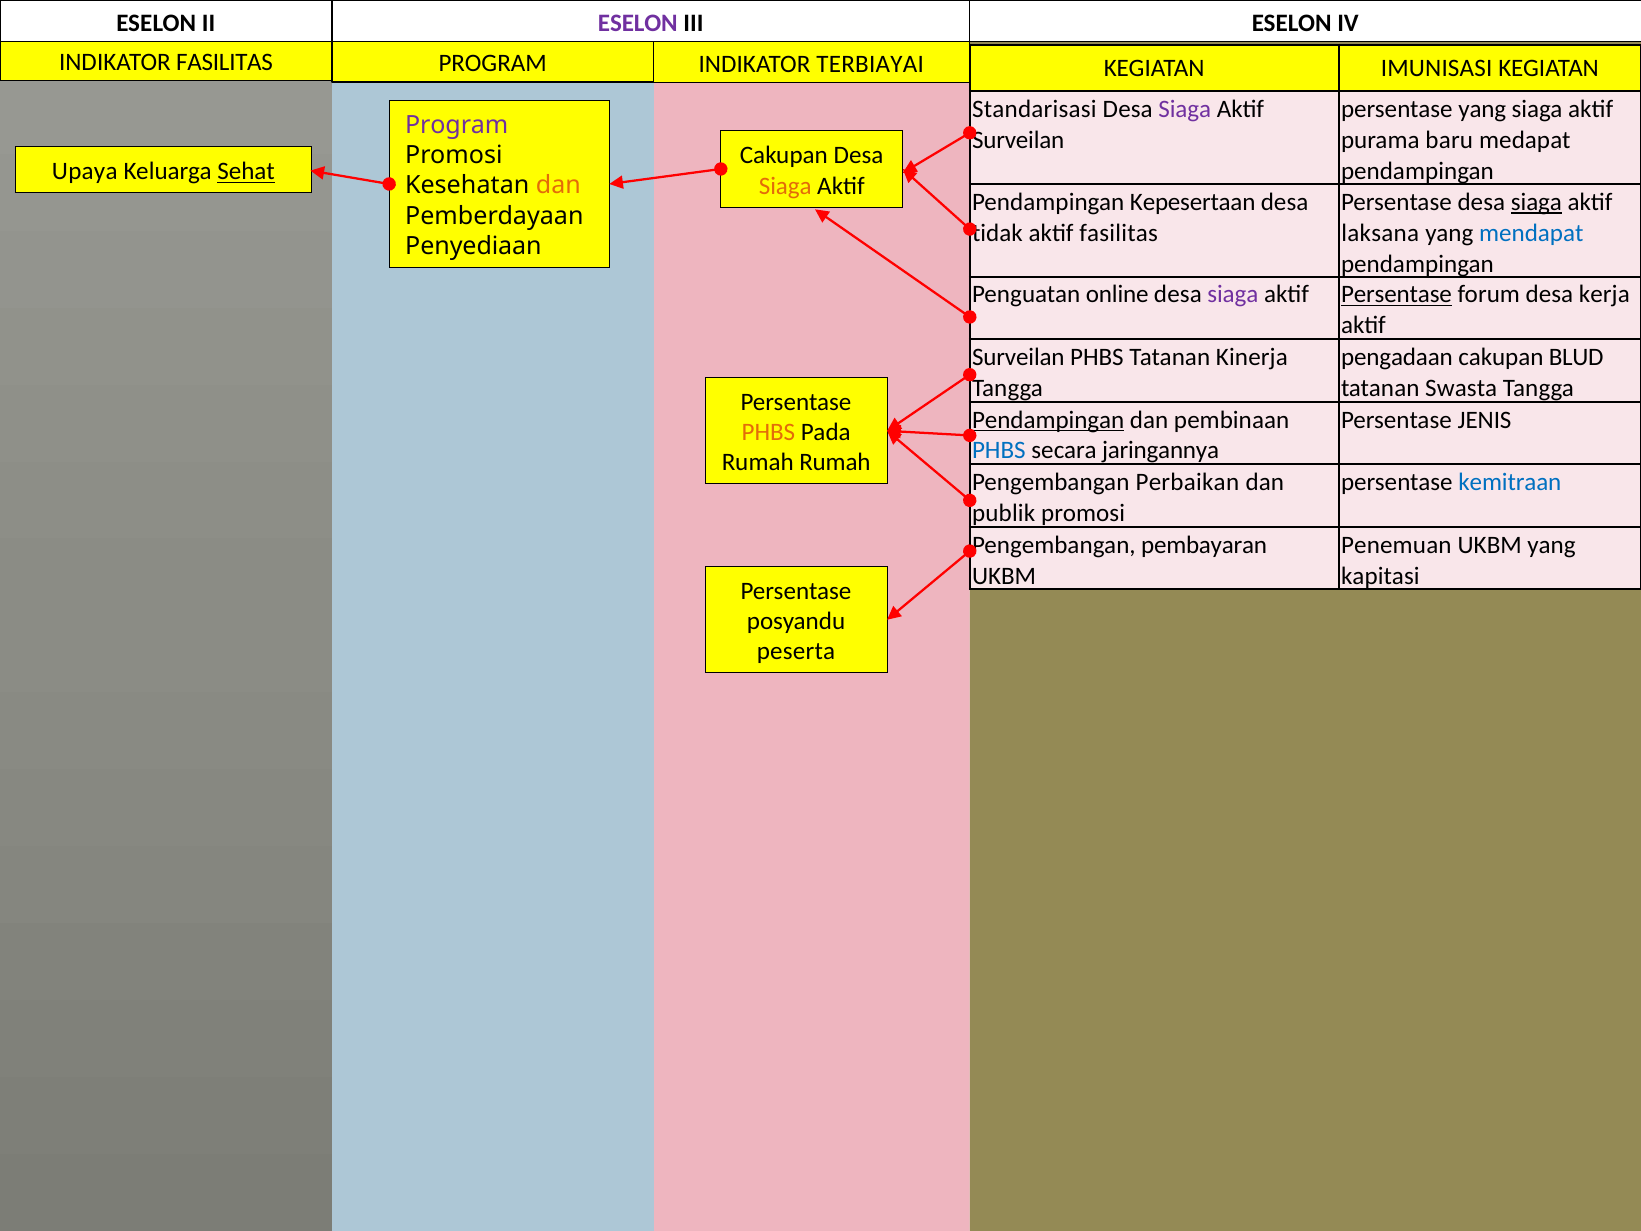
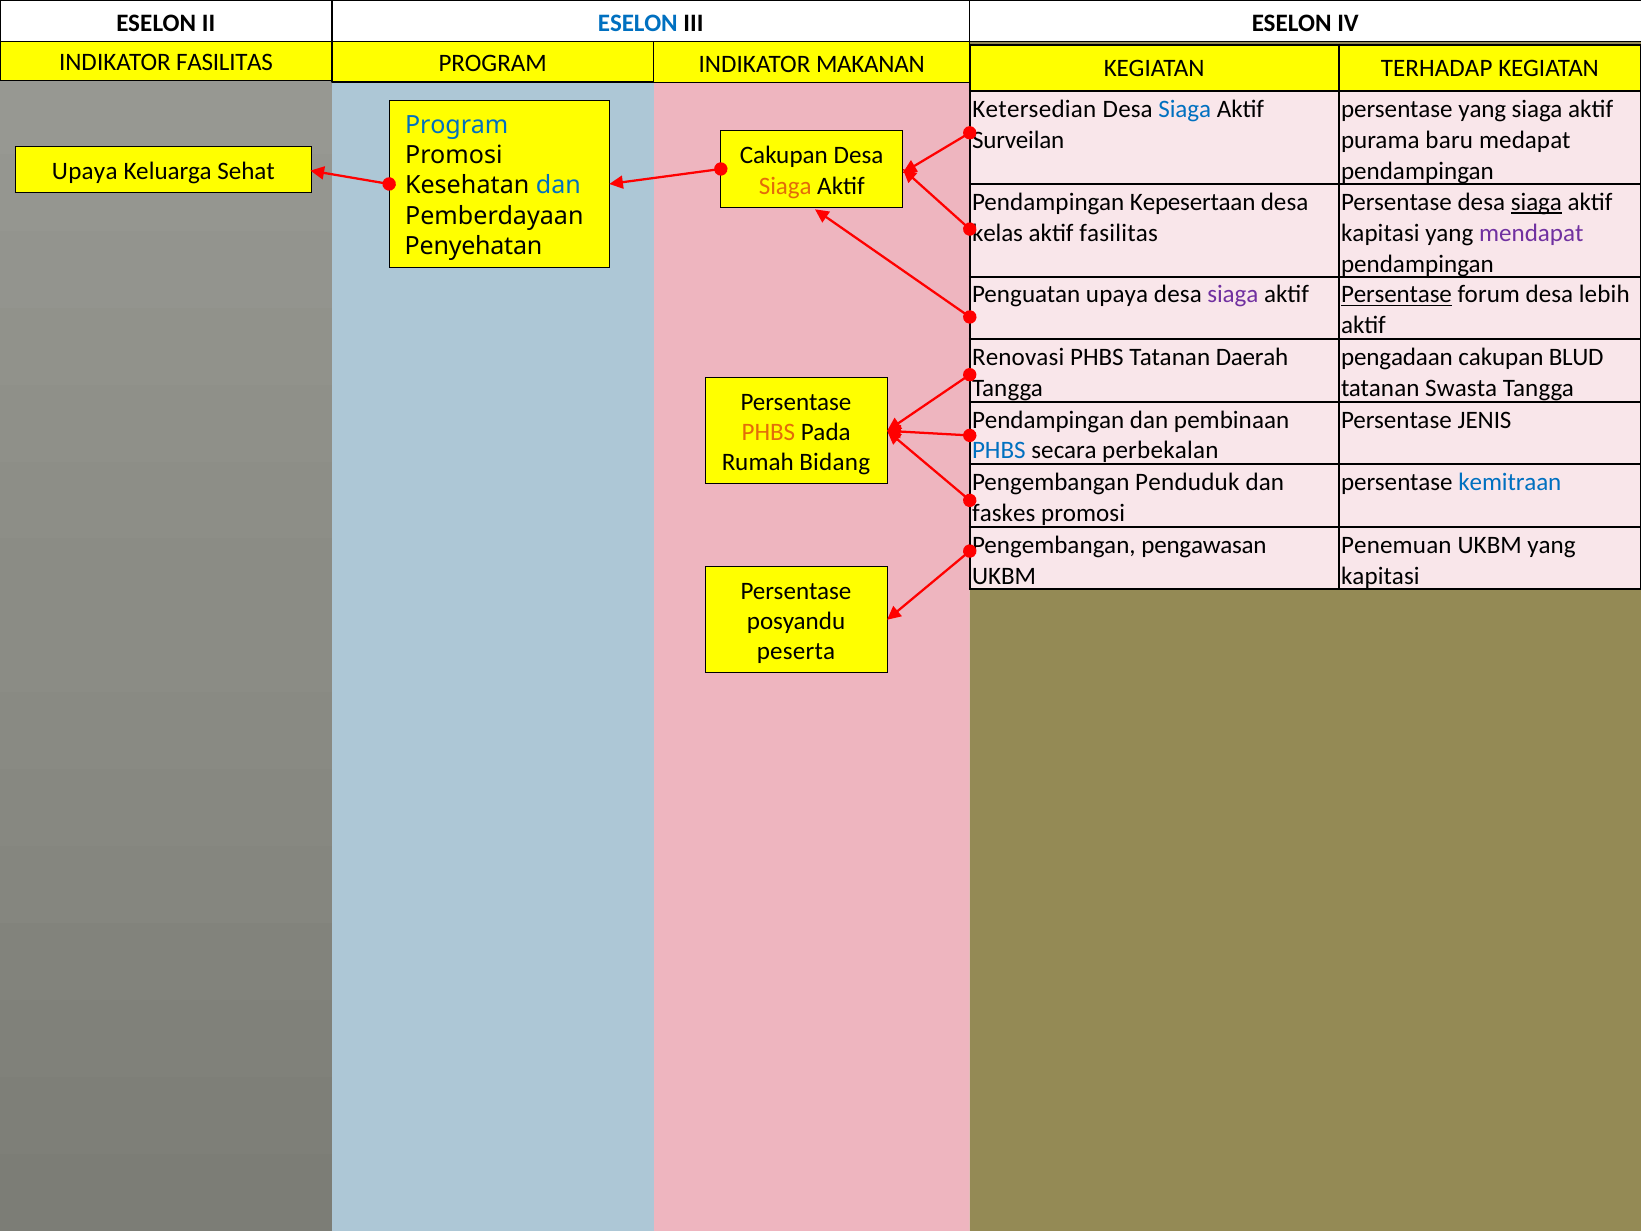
ESELON at (638, 23) colour: purple -> blue
TERBIAYAI: TERBIAYAI -> MAKANAN
IMUNISASI: IMUNISASI -> TERHADAP
Standarisasi: Standarisasi -> Ketersedian
Siaga at (1185, 109) colour: purple -> blue
Program at (457, 125) colour: purple -> blue
Sehat underline: present -> none
dan at (558, 186) colour: orange -> blue
tidak: tidak -> kelas
laksana at (1380, 233): laksana -> kapitasi
mendapat colour: blue -> purple
Penyediaan: Penyediaan -> Penyehatan
Penguatan online: online -> upaya
kerja: kerja -> lebih
Surveilan at (1018, 357): Surveilan -> Renovasi
Kinerja: Kinerja -> Daerah
Pendampingan at (1048, 420) underline: present -> none
jaringannya: jaringannya -> perbekalan
Rumah Rumah: Rumah -> Bidang
Perbaikan: Perbaikan -> Penduduk
publik: publik -> faskes
pembayaran: pembayaran -> pengawasan
